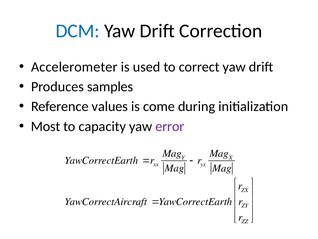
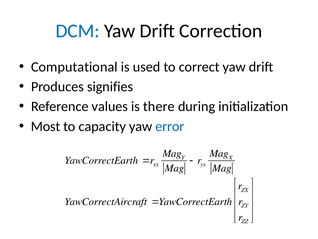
Accelerometer: Accelerometer -> Computational
samples: samples -> signifies
come: come -> there
error colour: purple -> blue
